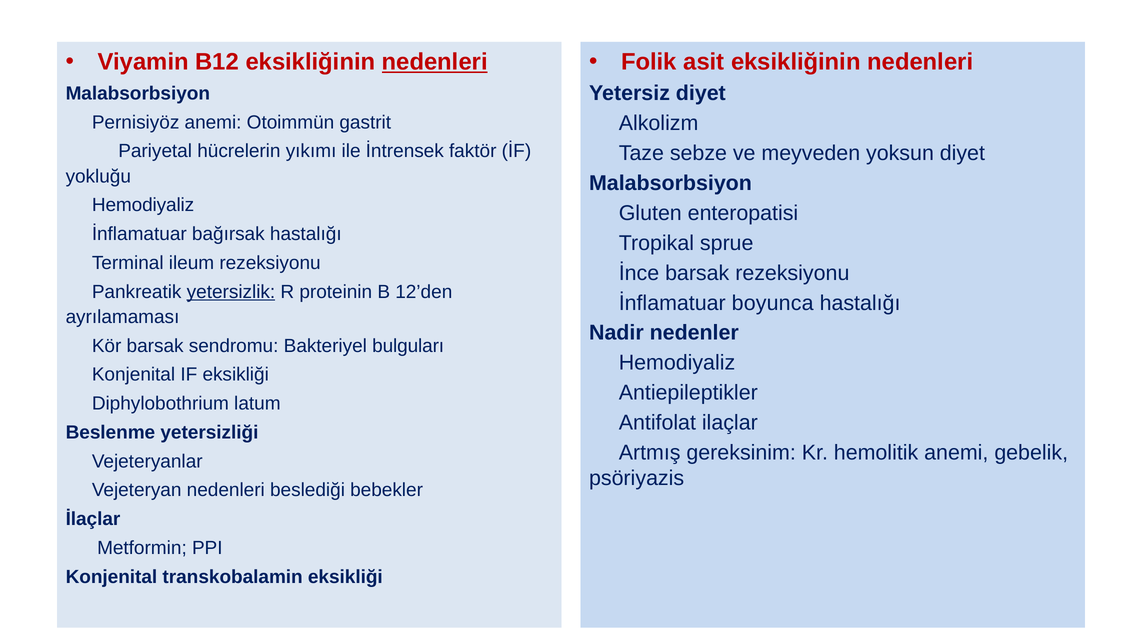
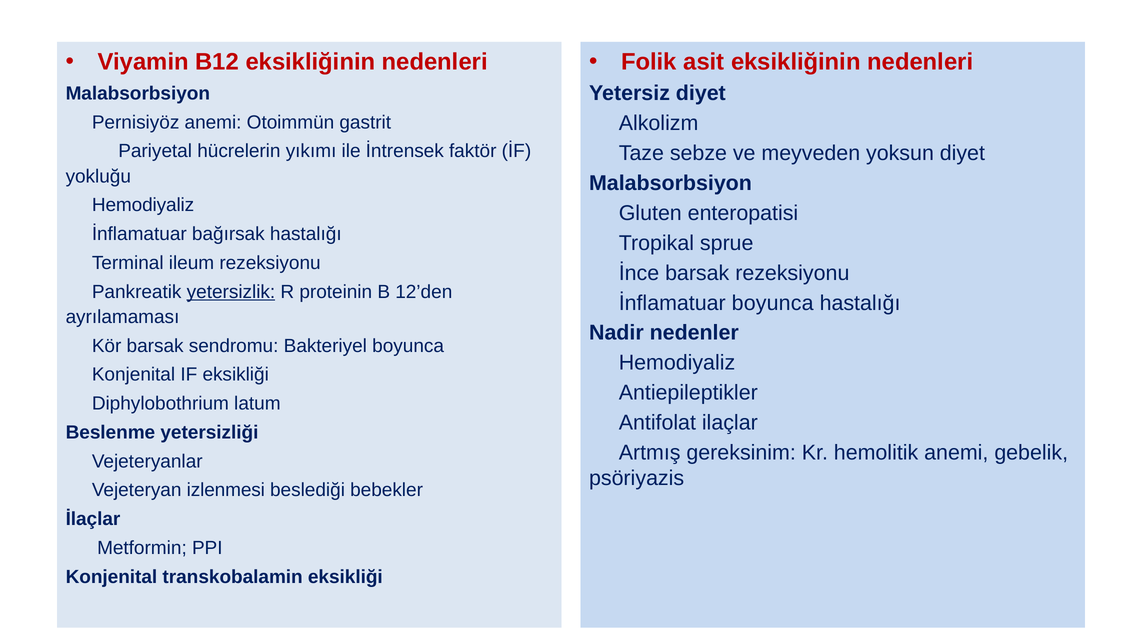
nedenleri at (435, 62) underline: present -> none
Bakteriyel bulguları: bulguları -> boyunca
Vejeteryan nedenleri: nedenleri -> izlenmesi
